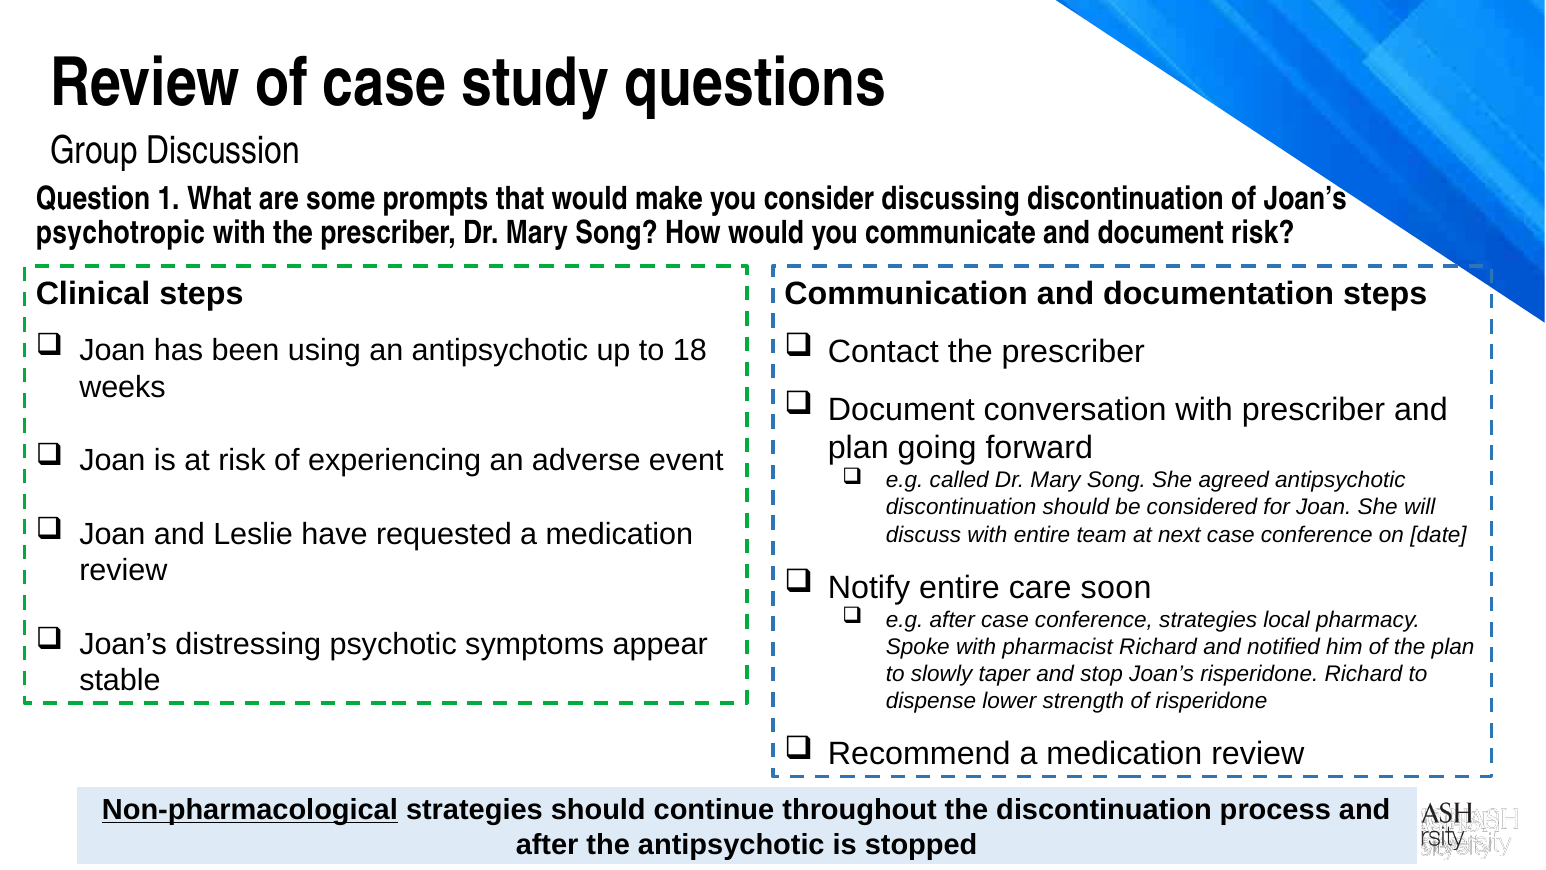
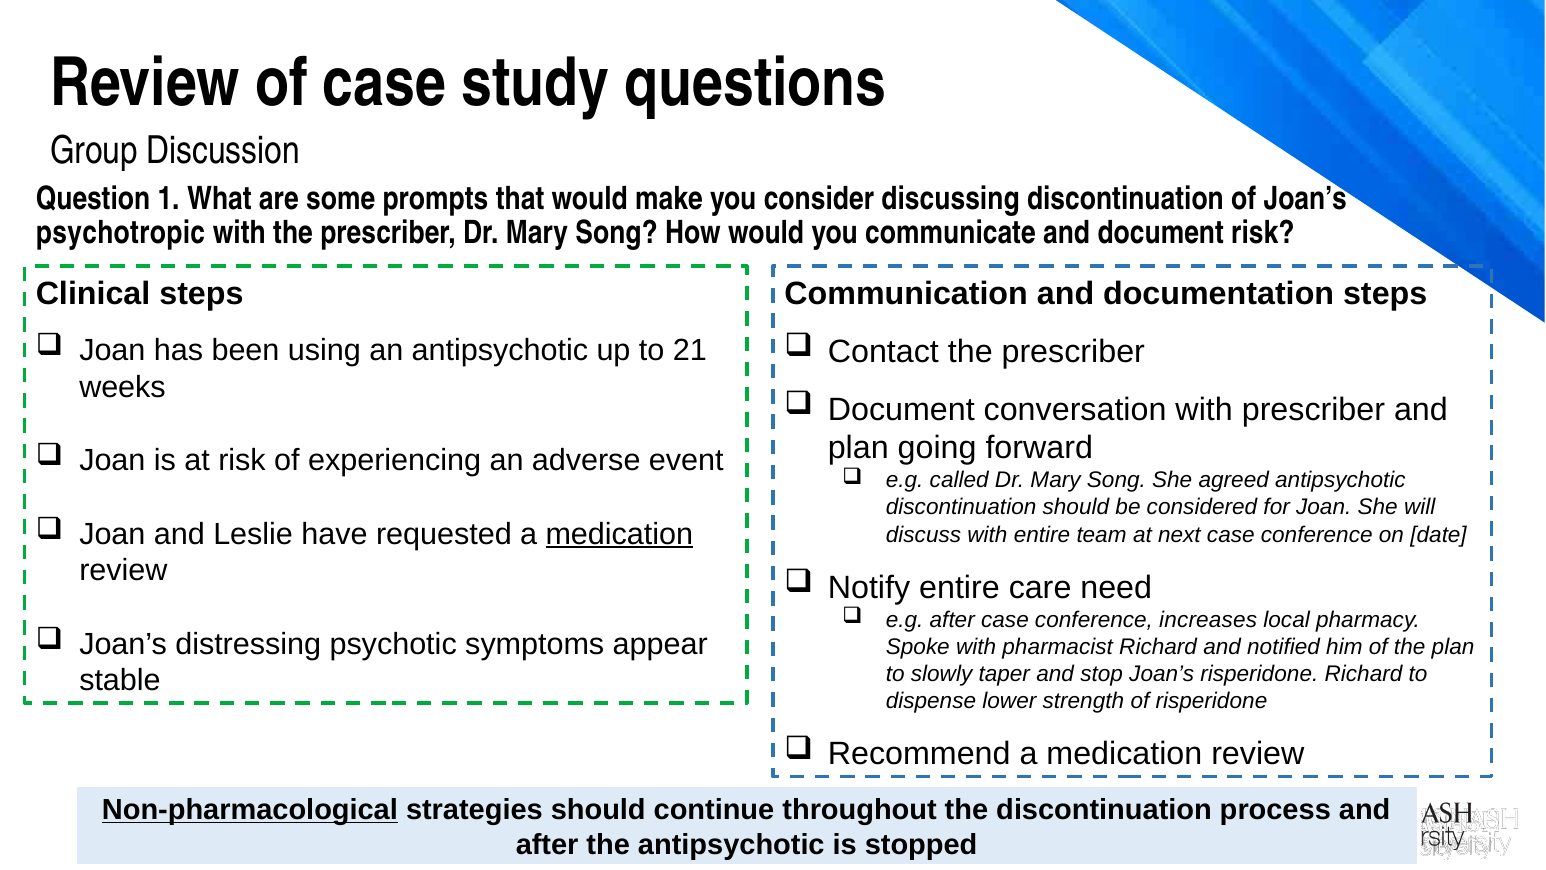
18: 18 -> 21
medication at (619, 534) underline: none -> present
soon: soon -> need
conference strategies: strategies -> increases
